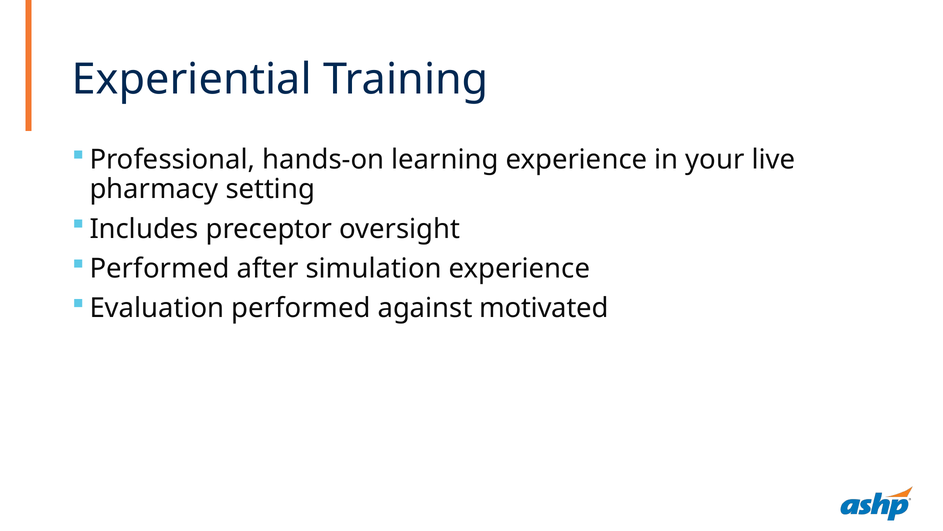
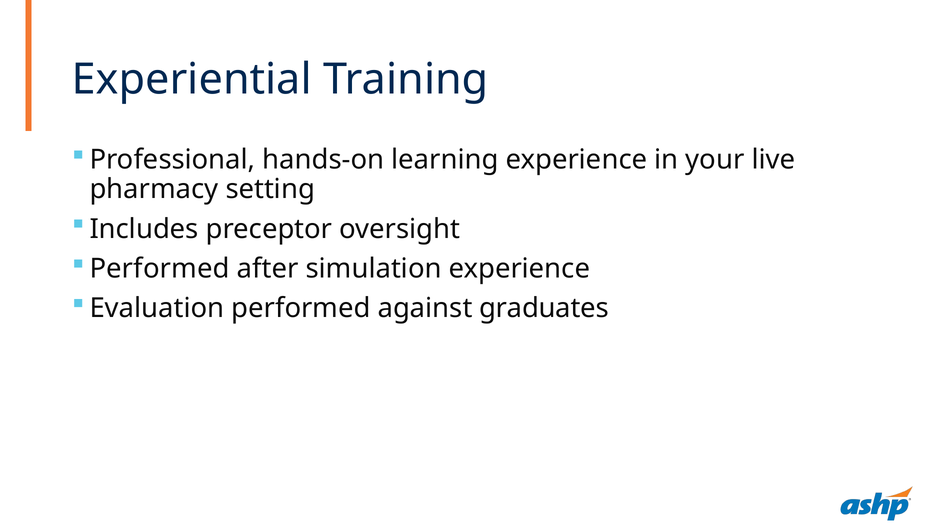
motivated: motivated -> graduates
